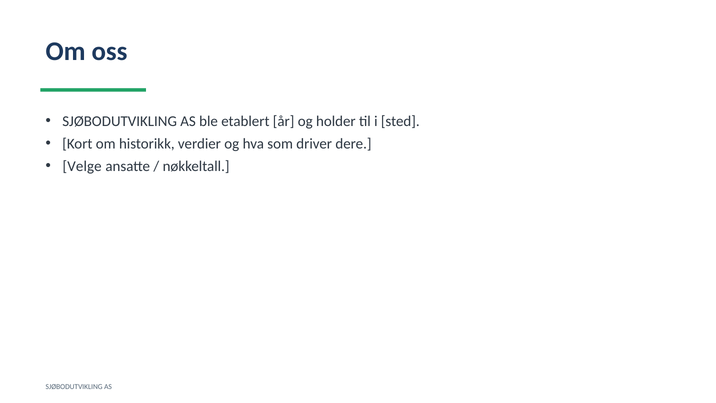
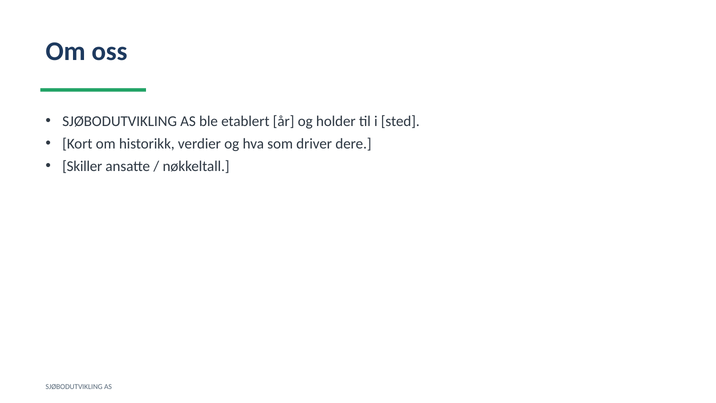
Velge: Velge -> Skiller
